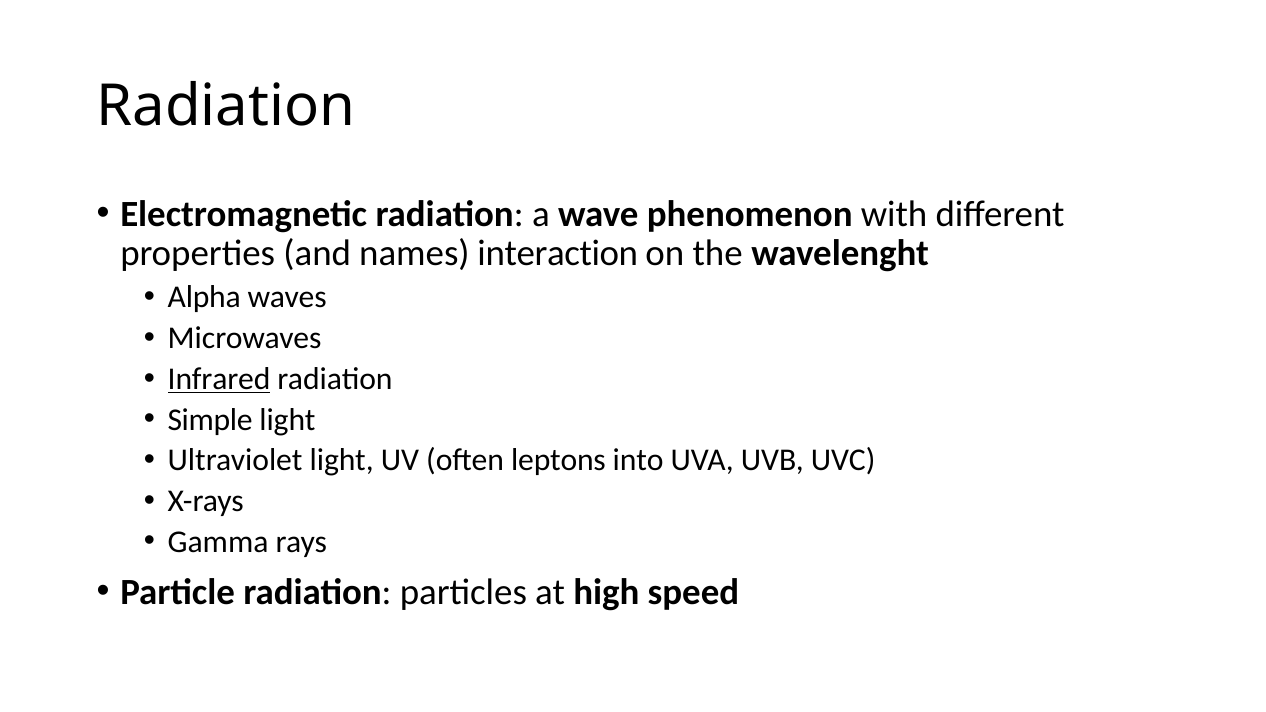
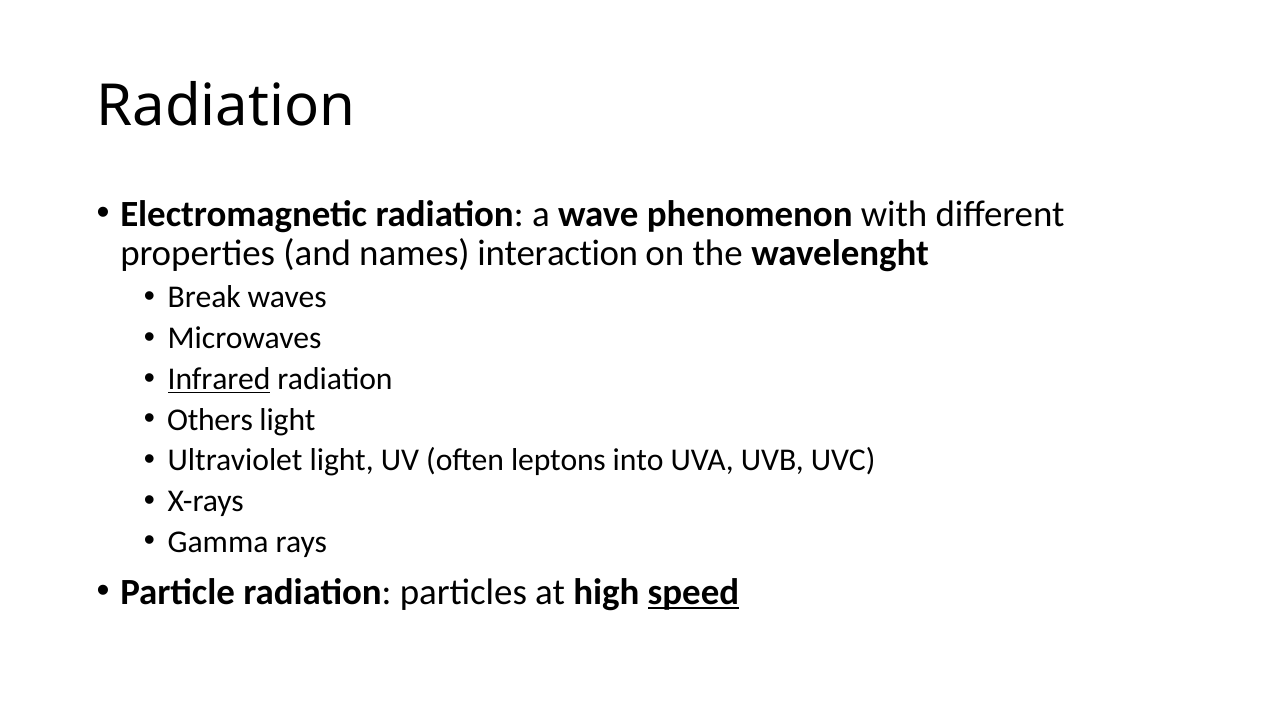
Alpha: Alpha -> Break
Simple: Simple -> Others
speed underline: none -> present
